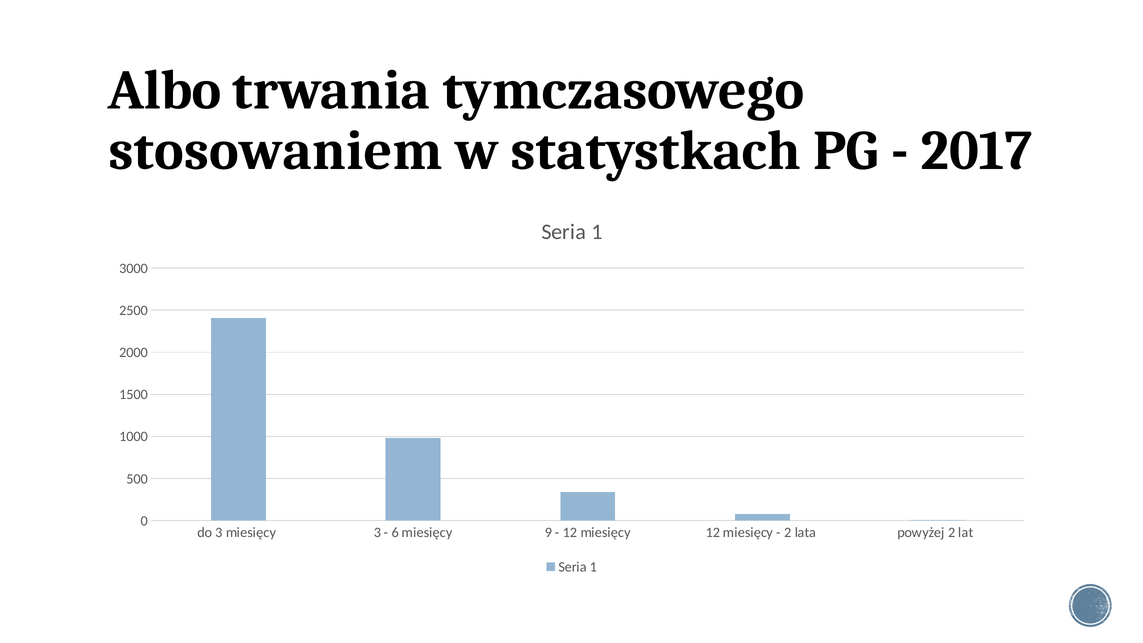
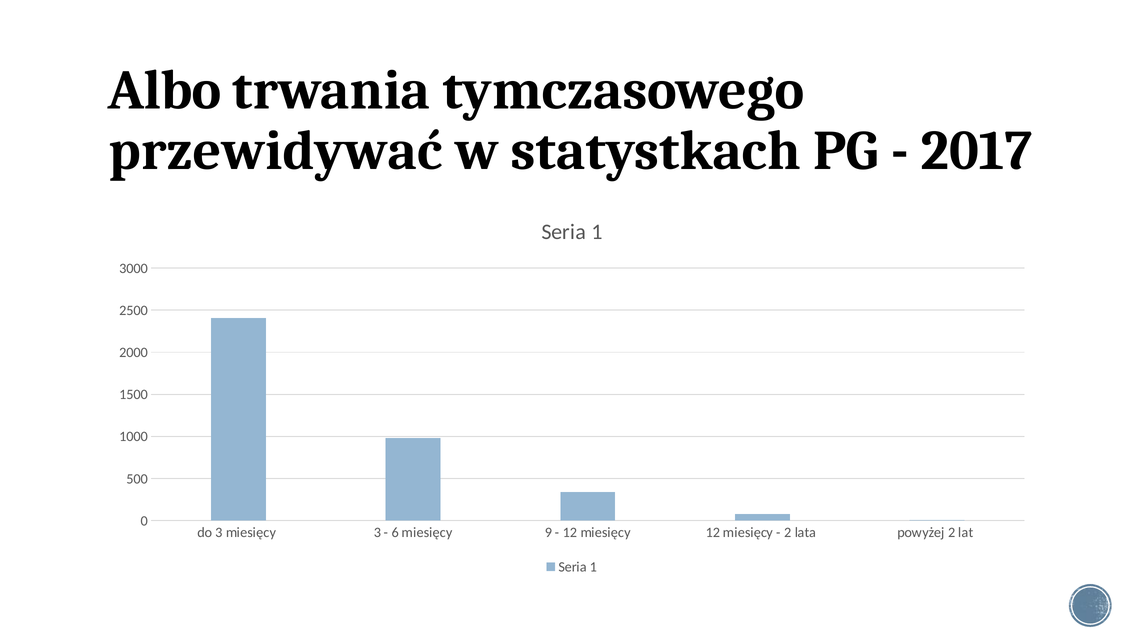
stosowaniem: stosowaniem -> przewidywać
